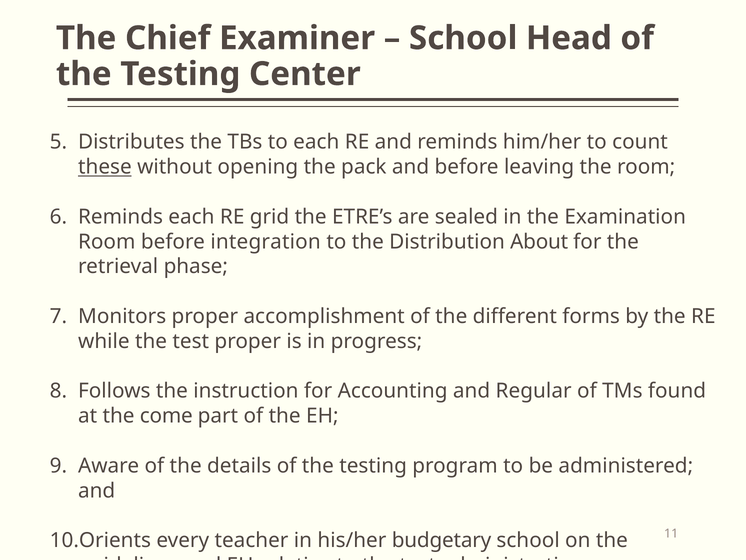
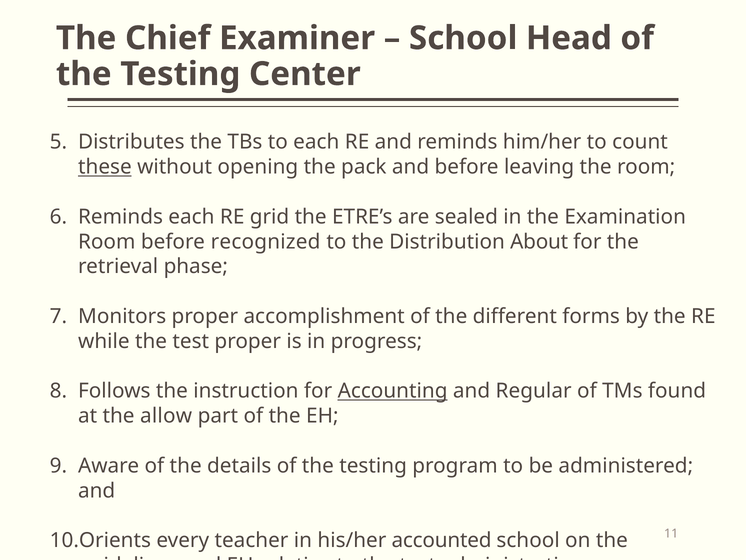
integration: integration -> recognized
Accounting underline: none -> present
come: come -> allow
budgetary: budgetary -> accounted
